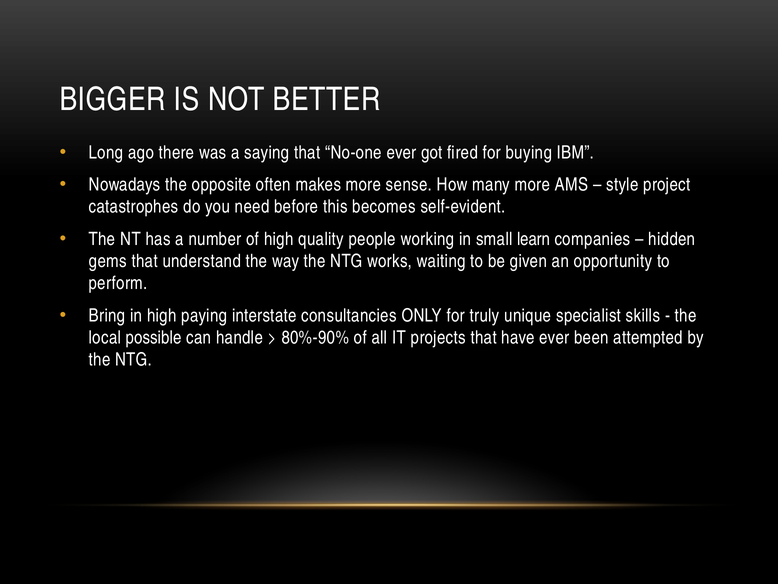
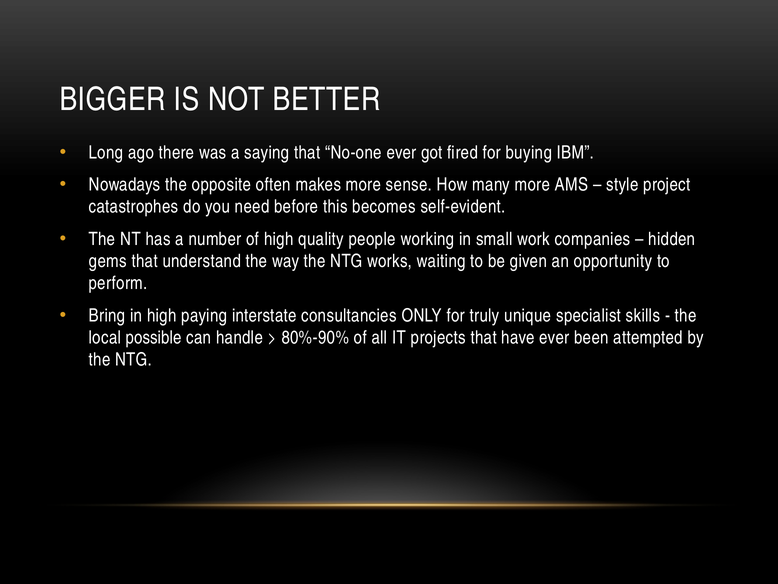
learn: learn -> work
